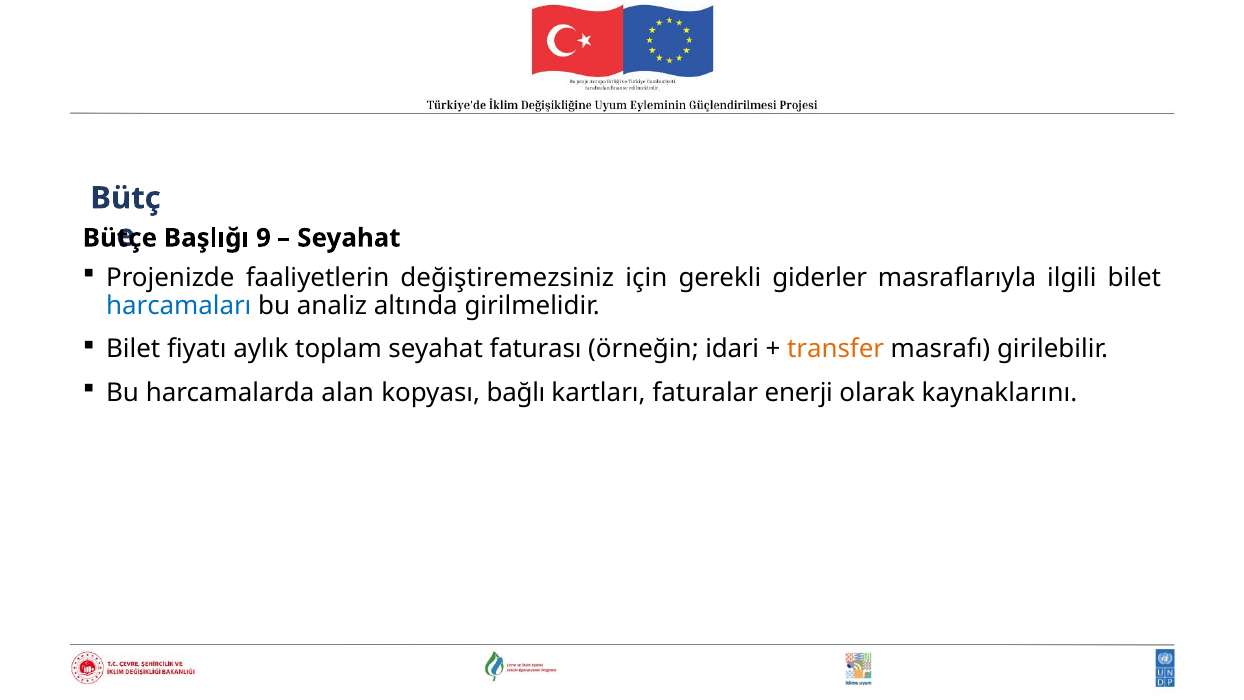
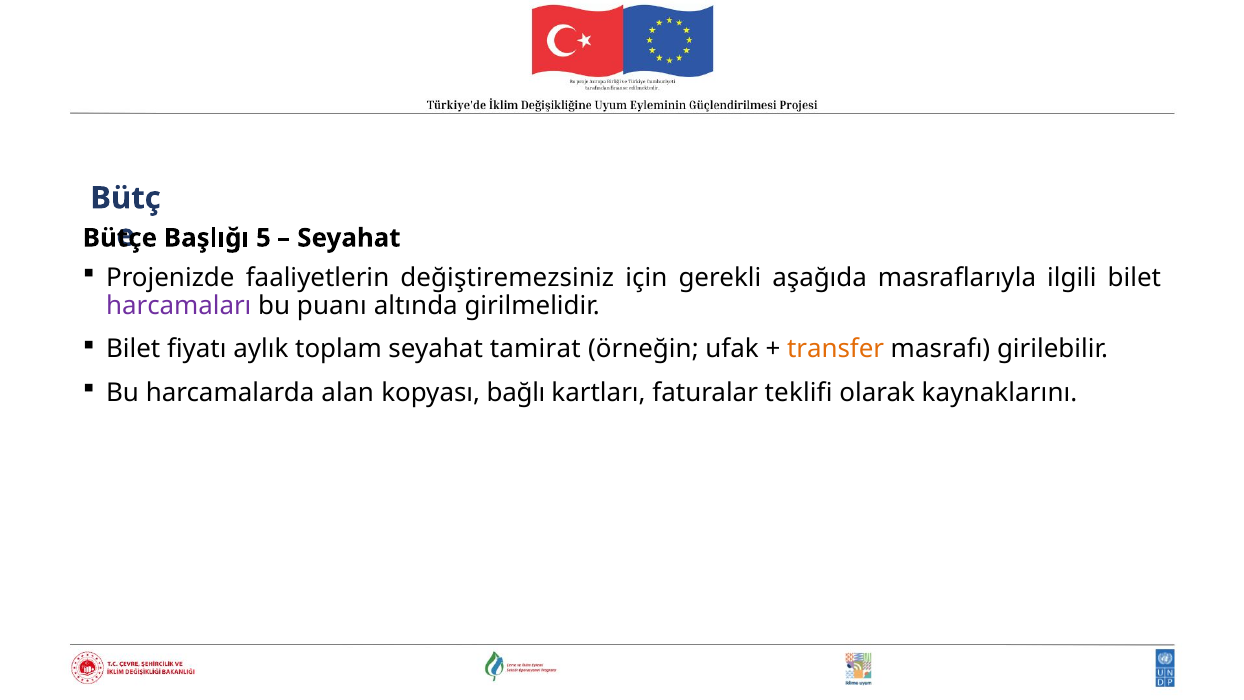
9: 9 -> 5
giderler: giderler -> aşağıda
harcamaları colour: blue -> purple
analiz: analiz -> puanı
faturası: faturası -> tamirat
idari: idari -> ufak
enerji: enerji -> teklifi
